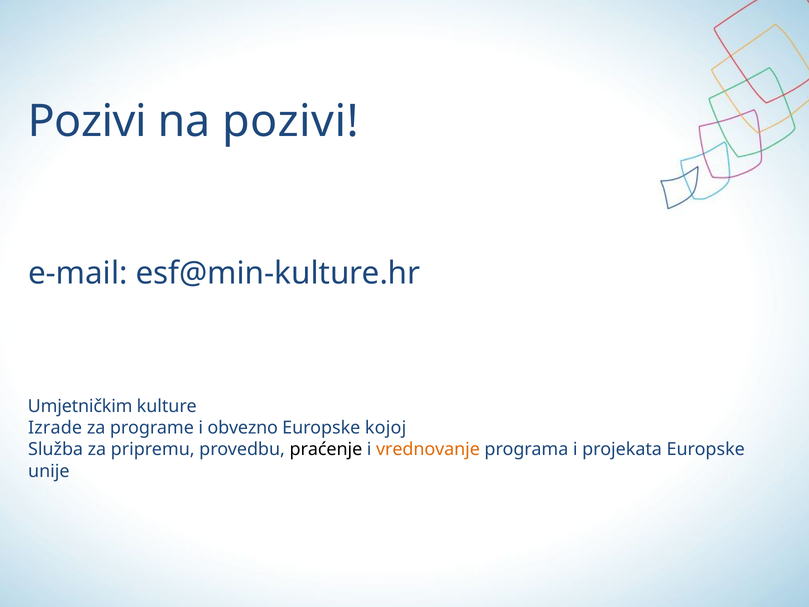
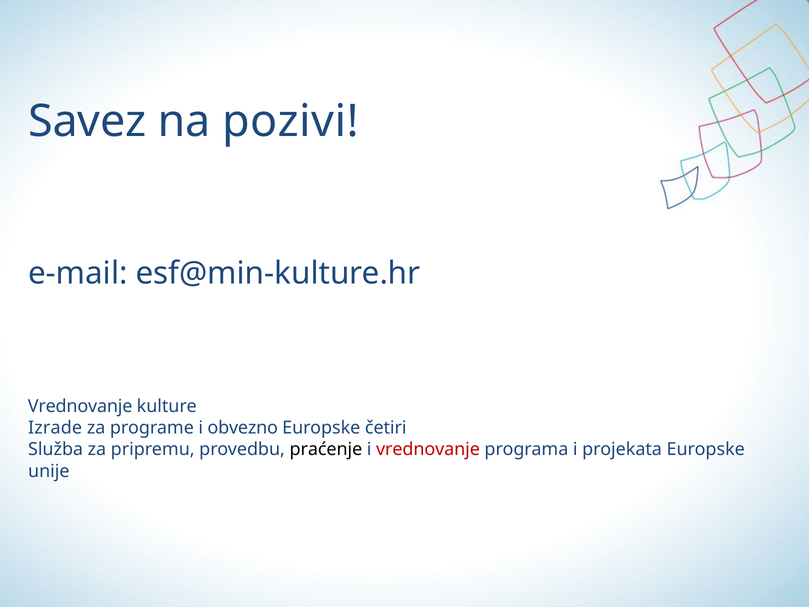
Pozivi at (87, 121): Pozivi -> Savez
Umjetničkim at (80, 406): Umjetničkim -> Vrednovanje
kojoj: kojoj -> četiri
vrednovanje at (428, 449) colour: orange -> red
